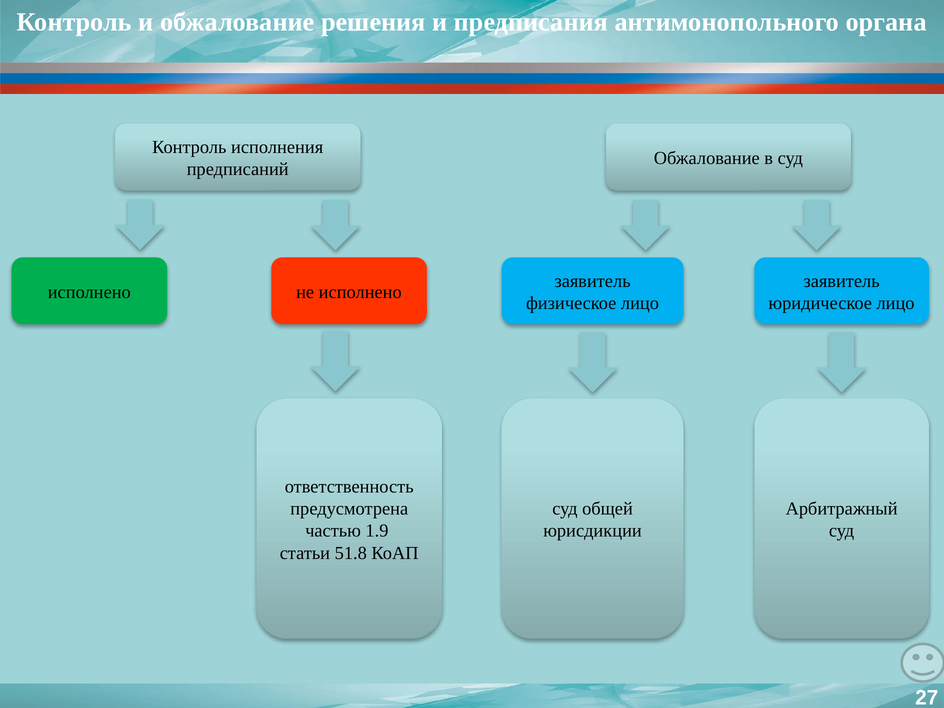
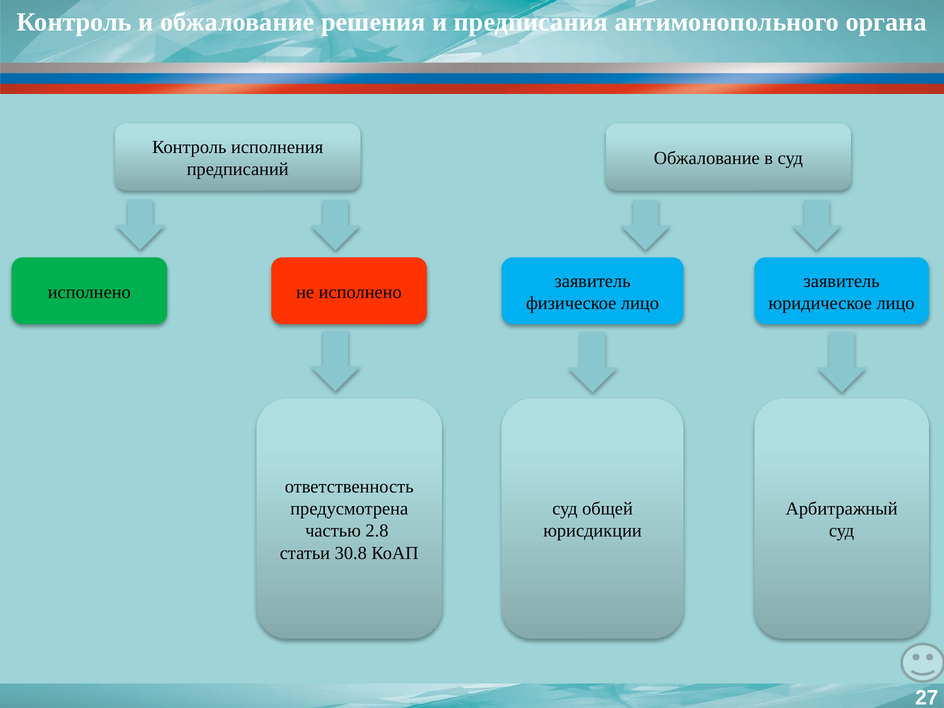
1.9: 1.9 -> 2.8
51.8: 51.8 -> 30.8
